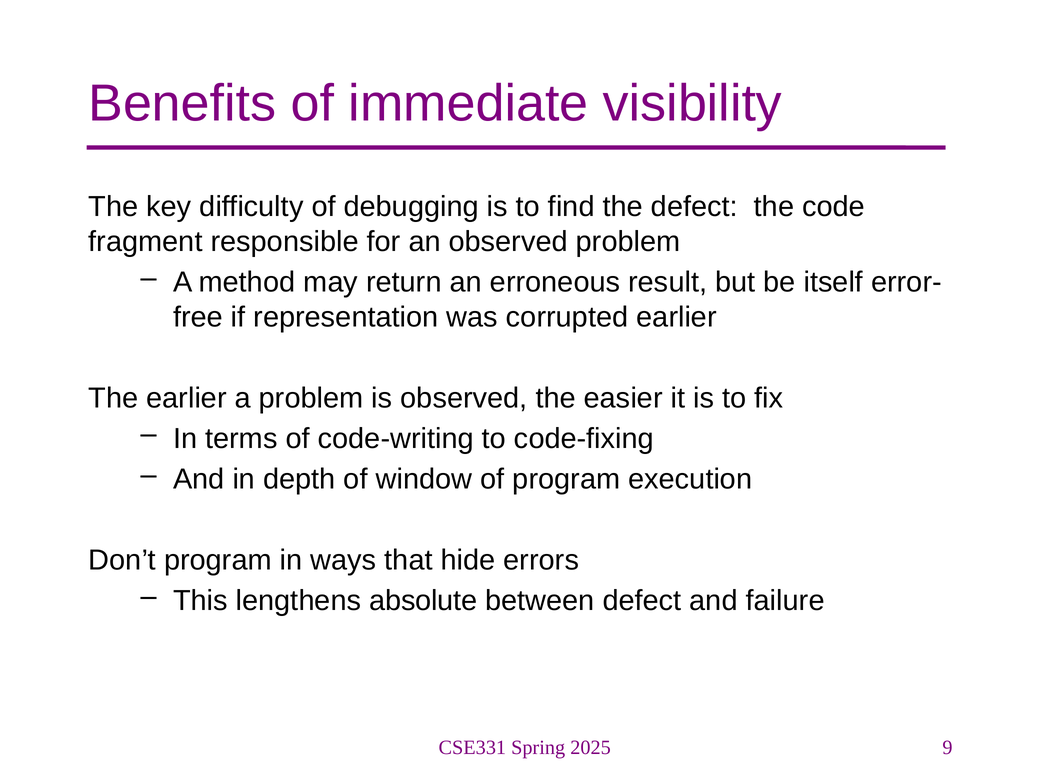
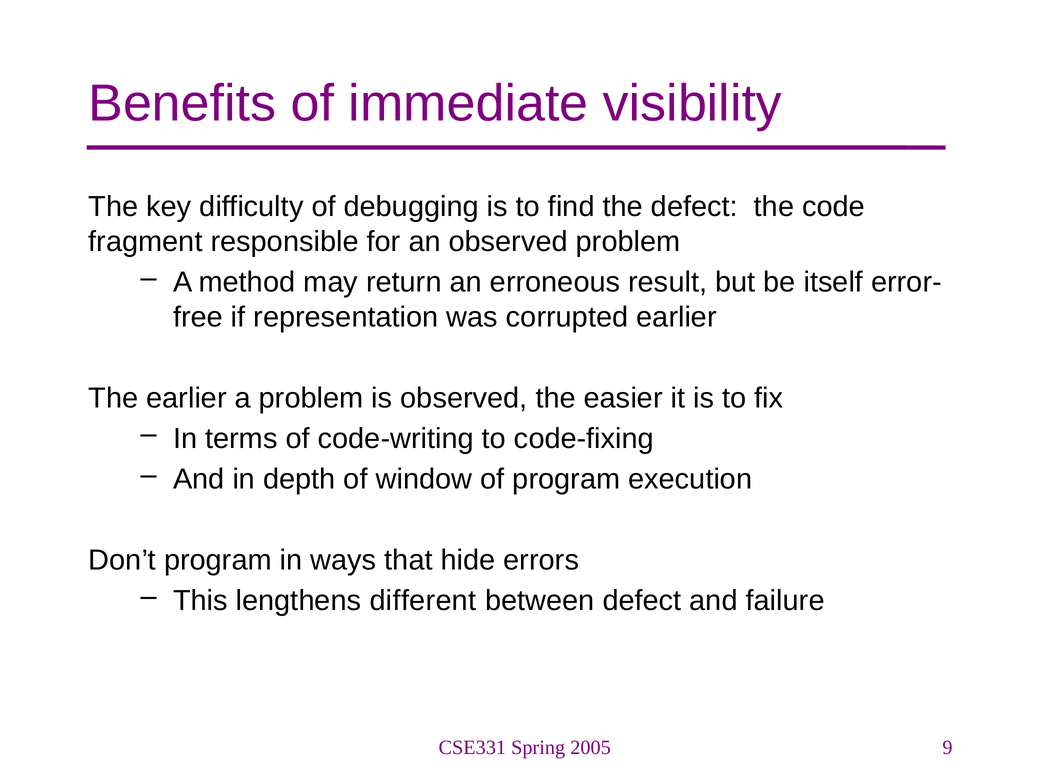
absolute: absolute -> different
2025: 2025 -> 2005
